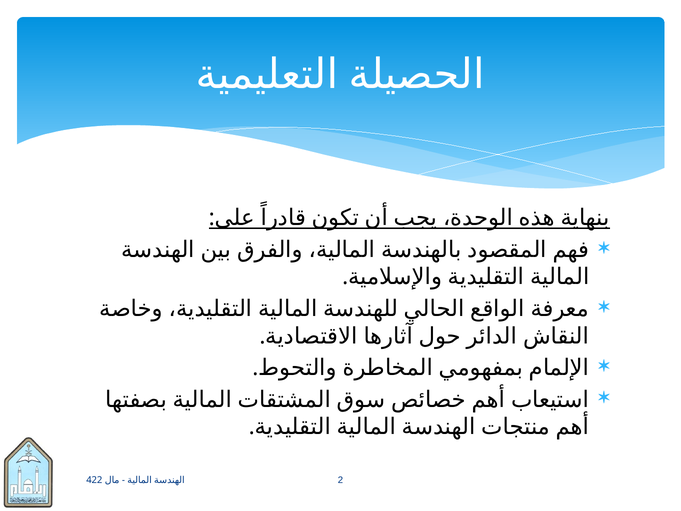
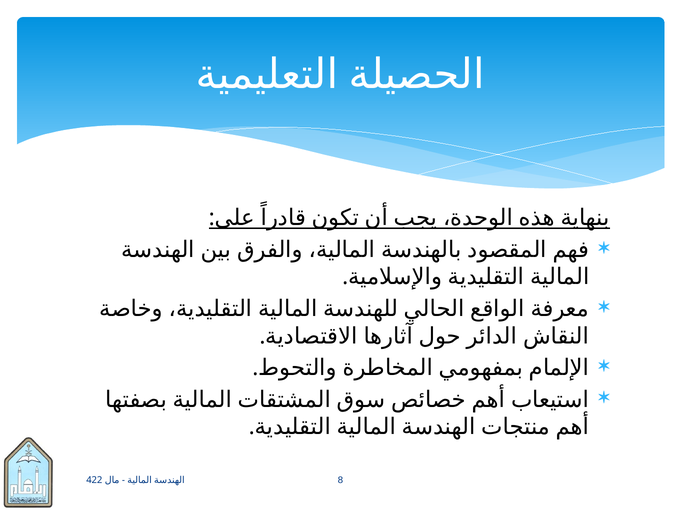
2: 2 -> 8
